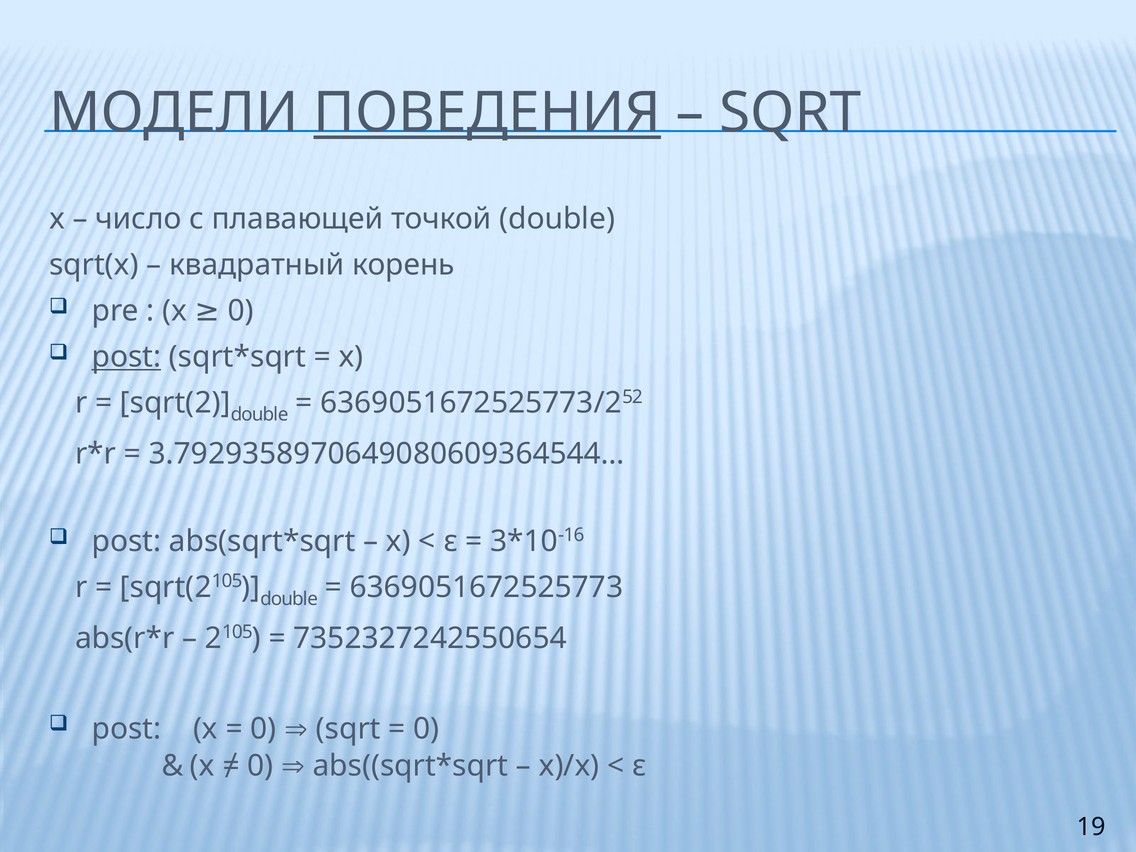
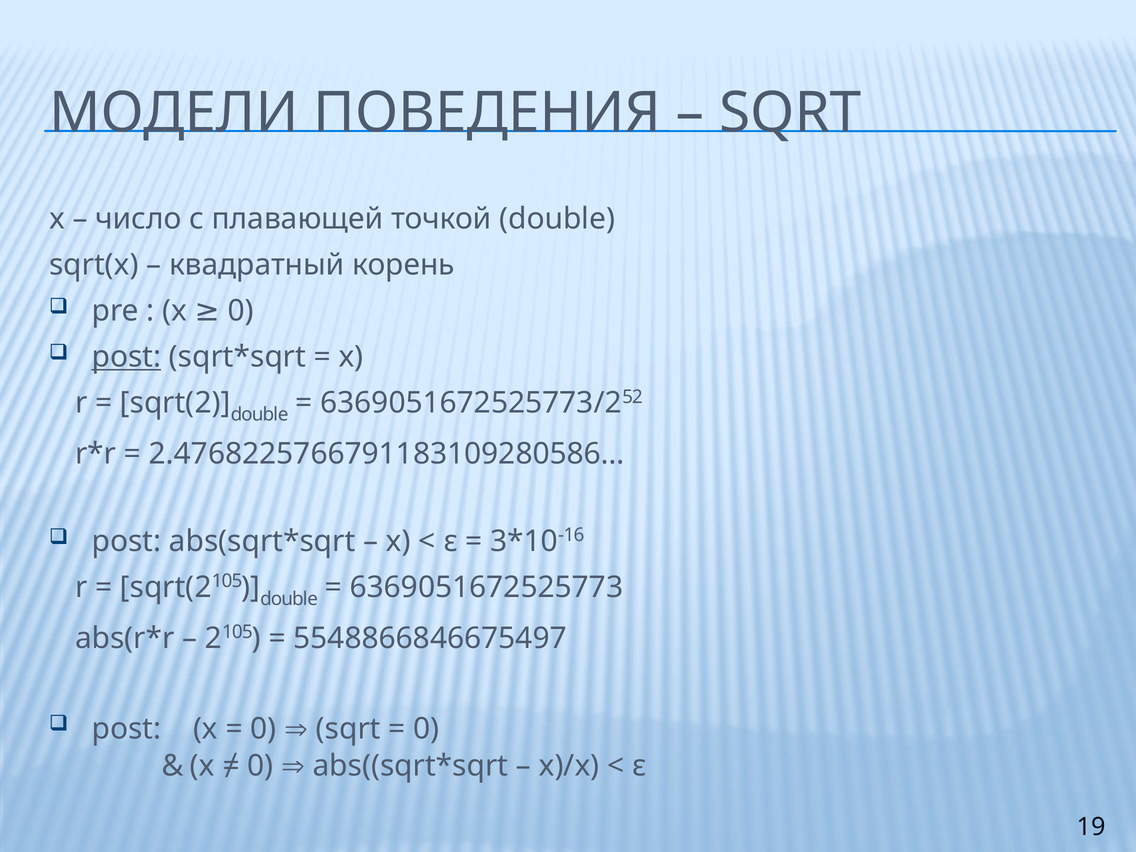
ПОВЕДЕНИЯ underline: present -> none
3.7929358970649080609364544…: 3.7929358970649080609364544… -> 2.4768225766791183109280586…
7352327242550654: 7352327242550654 -> 5548866846675497
